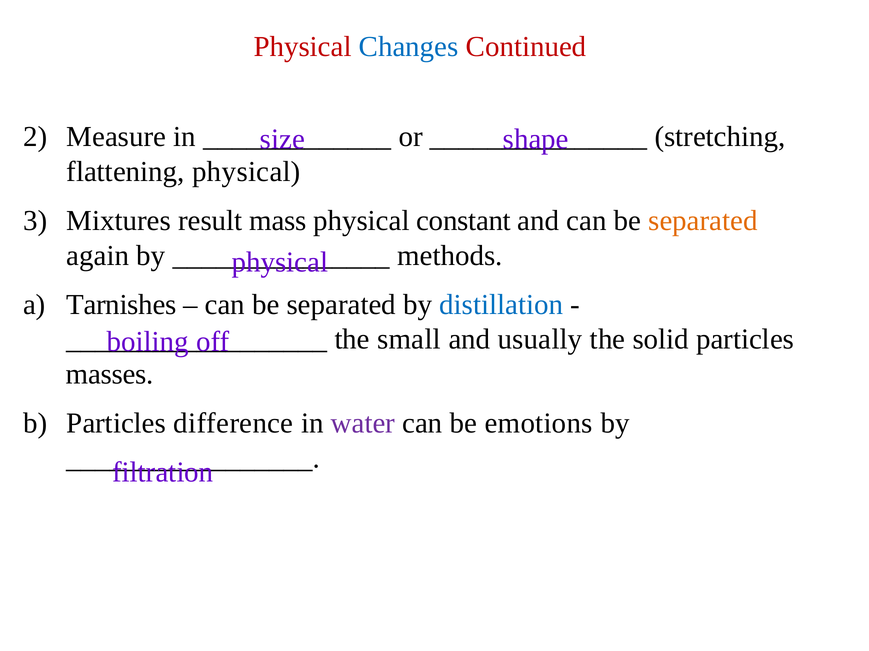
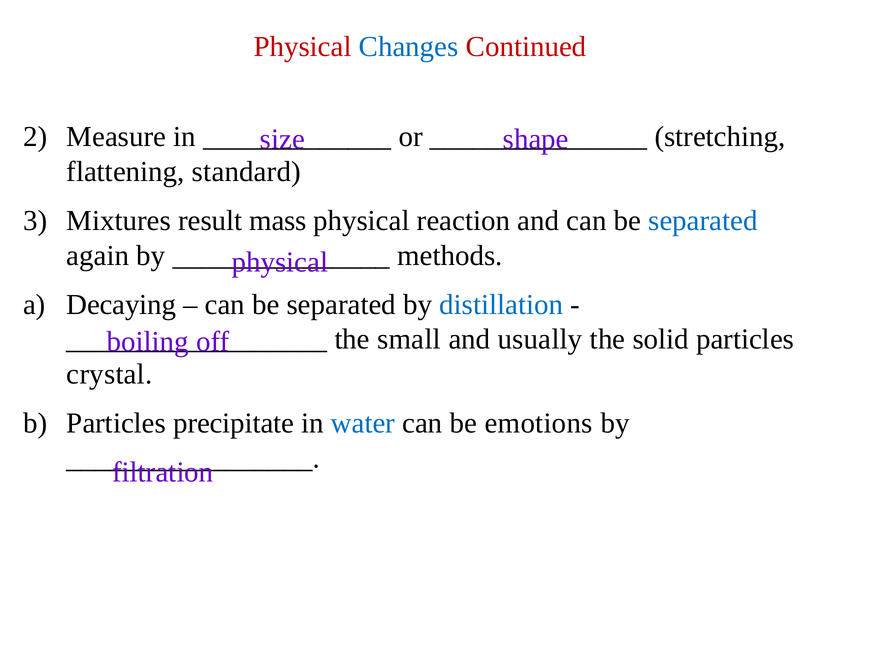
flattening physical: physical -> standard
constant: constant -> reaction
separated at (703, 221) colour: orange -> blue
Tarnishes: Tarnishes -> Decaying
masses: masses -> crystal
difference: difference -> precipitate
water colour: purple -> blue
